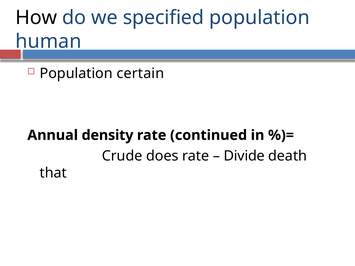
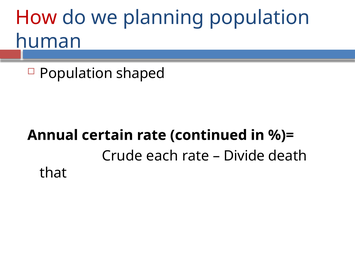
How colour: black -> red
specified: specified -> planning
certain: certain -> shaped
density: density -> certain
does: does -> each
